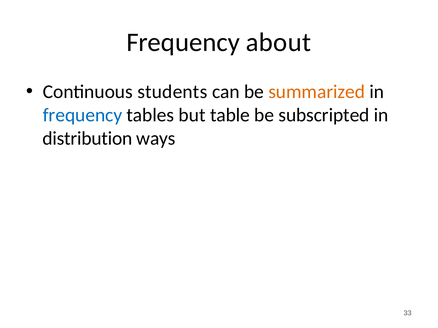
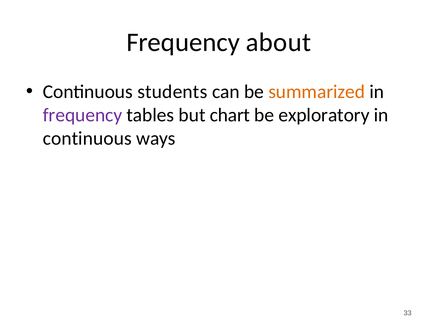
frequency at (82, 115) colour: blue -> purple
table: table -> chart
subscripted: subscripted -> exploratory
distribution at (87, 139): distribution -> continuous
